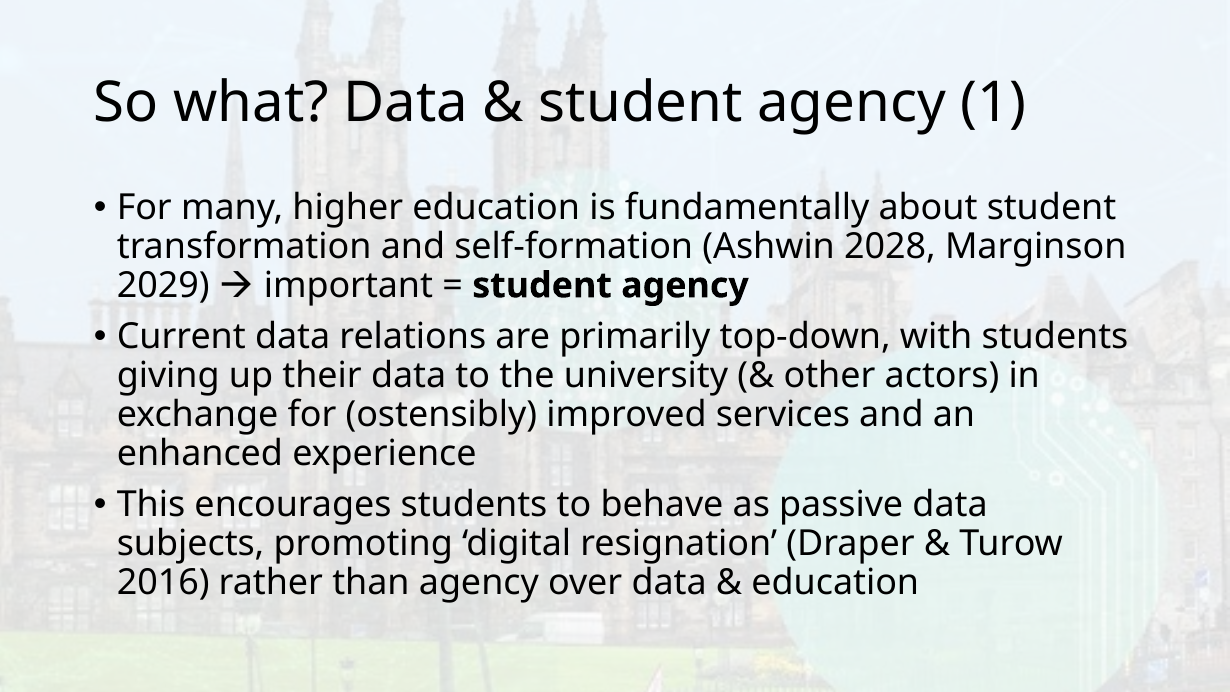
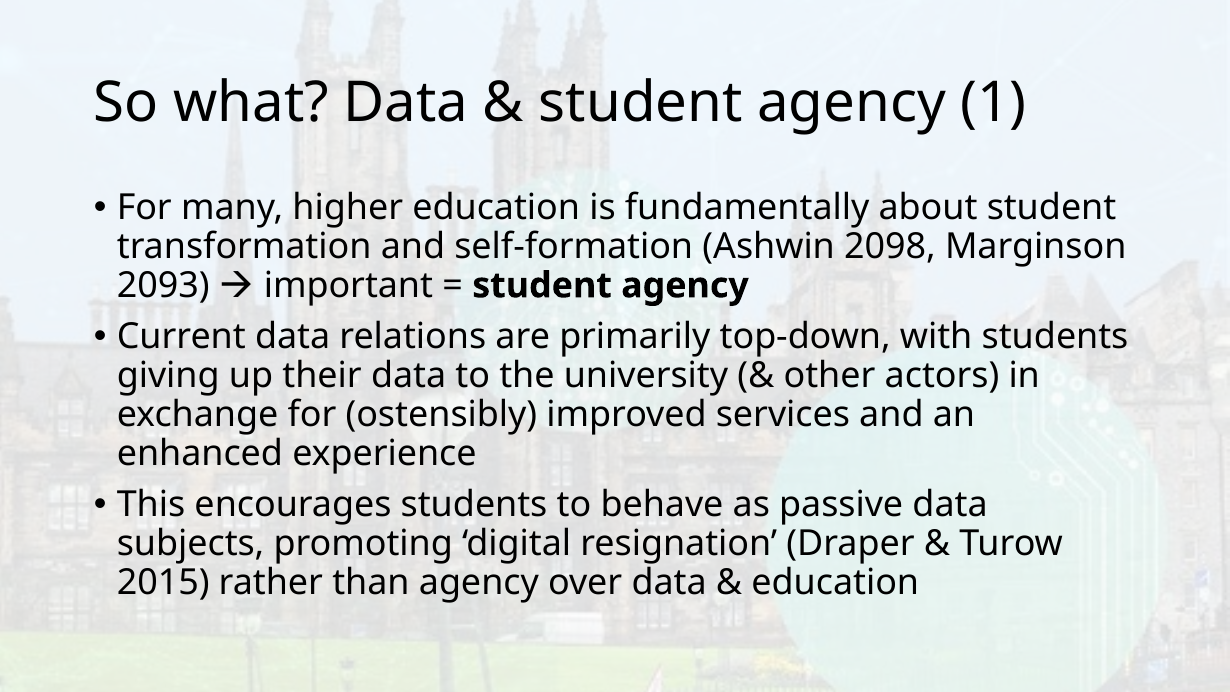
2028: 2028 -> 2098
2029: 2029 -> 2093
2016: 2016 -> 2015
